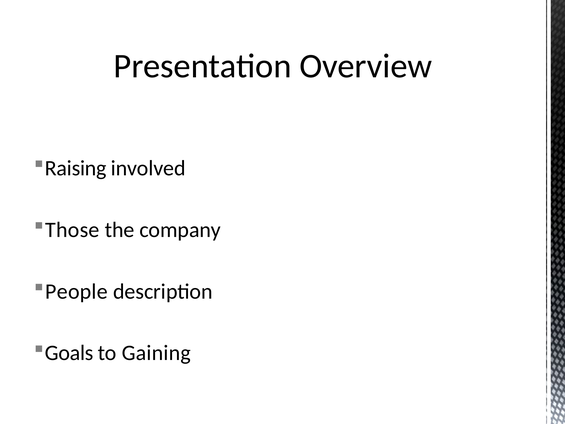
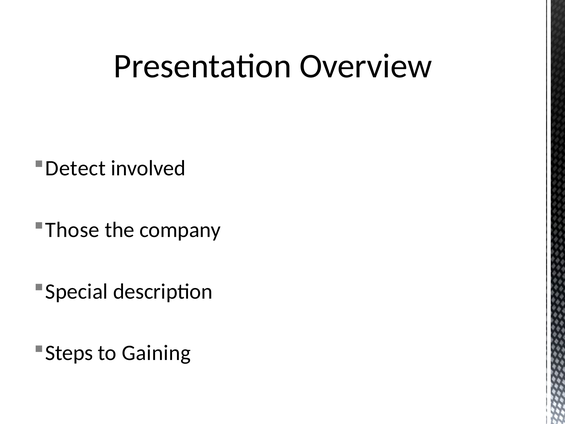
Raising: Raising -> Detect
People: People -> Special
Goals: Goals -> Steps
